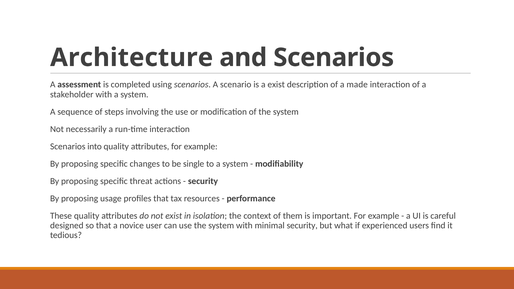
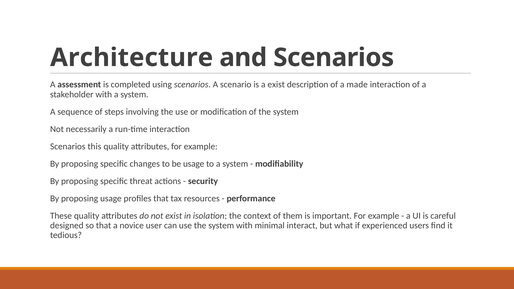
into: into -> this
be single: single -> usage
minimal security: security -> interact
